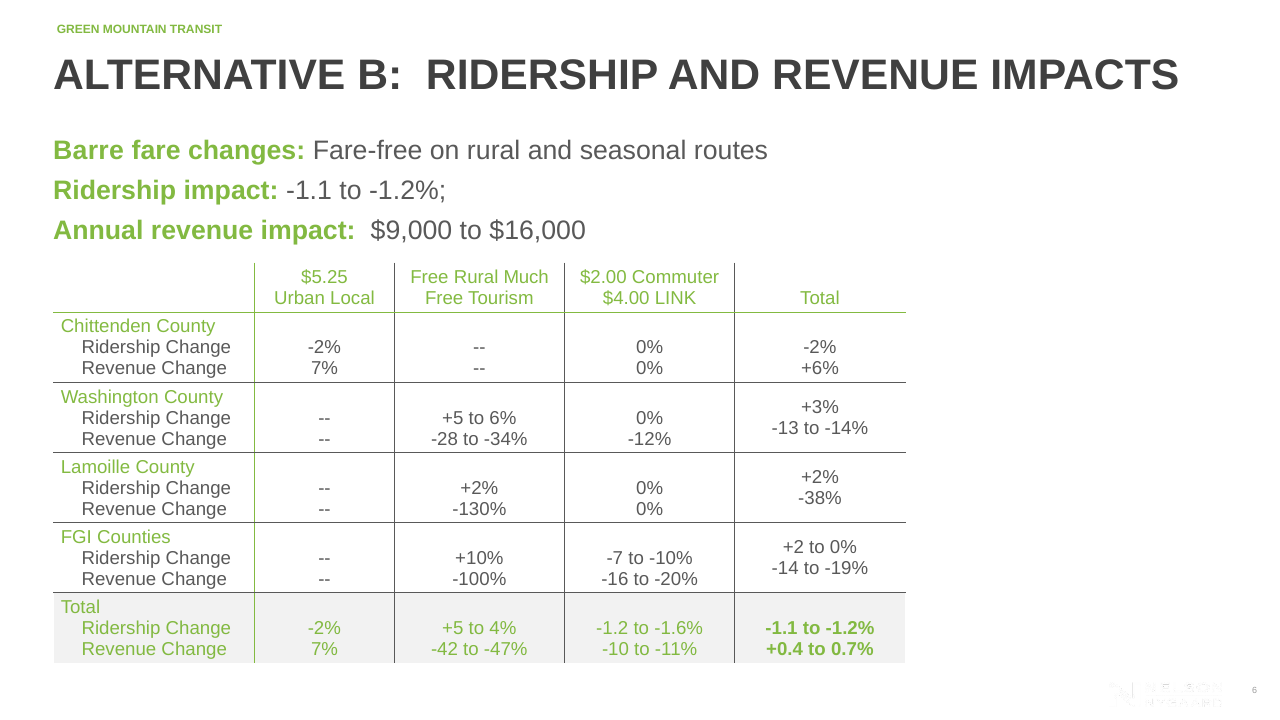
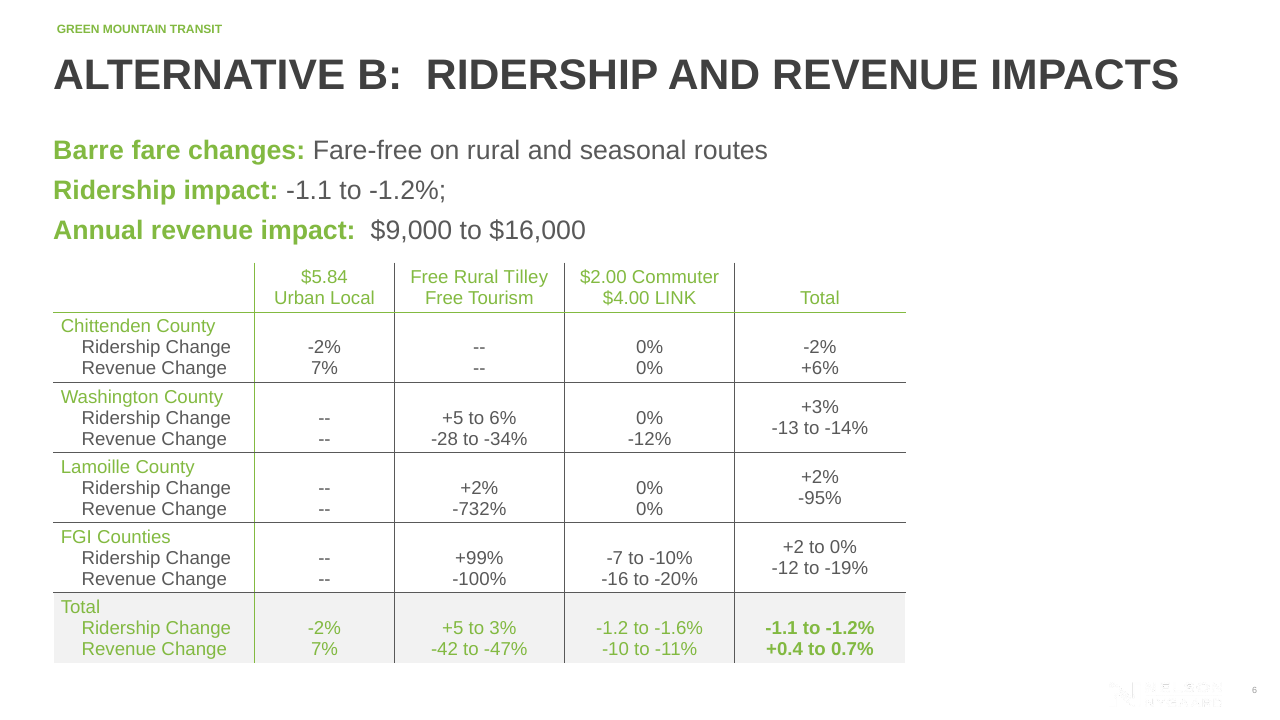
$5.25: $5.25 -> $5.84
Much: Much -> Tilley
-38%: -38% -> -95%
-130%: -130% -> -732%
+10%: +10% -> +99%
-14: -14 -> -12
4%: 4% -> 3%
